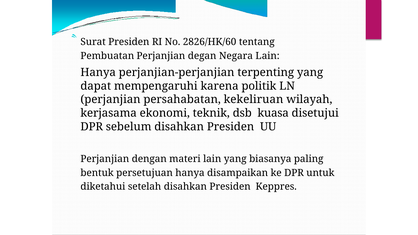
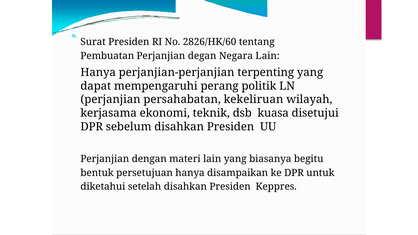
karena: karena -> perang
paling: paling -> begitu
